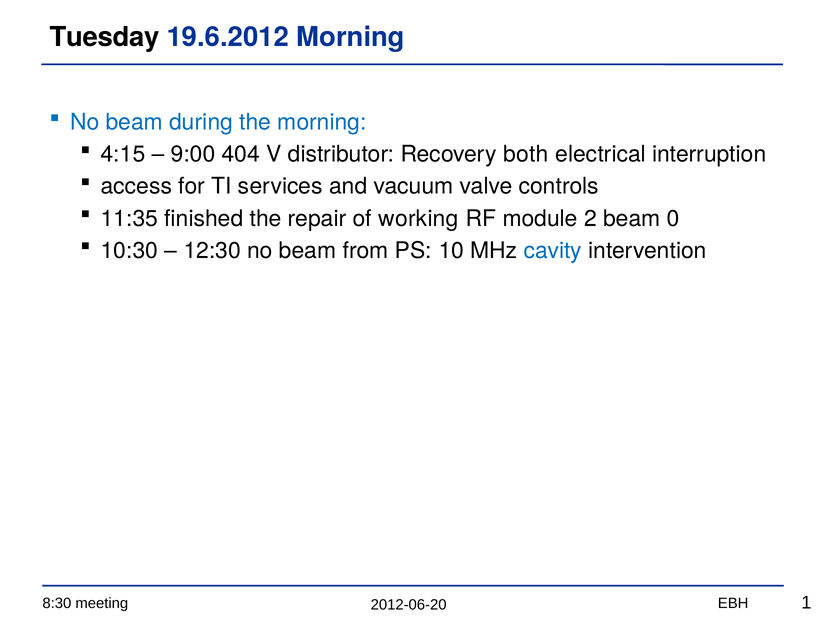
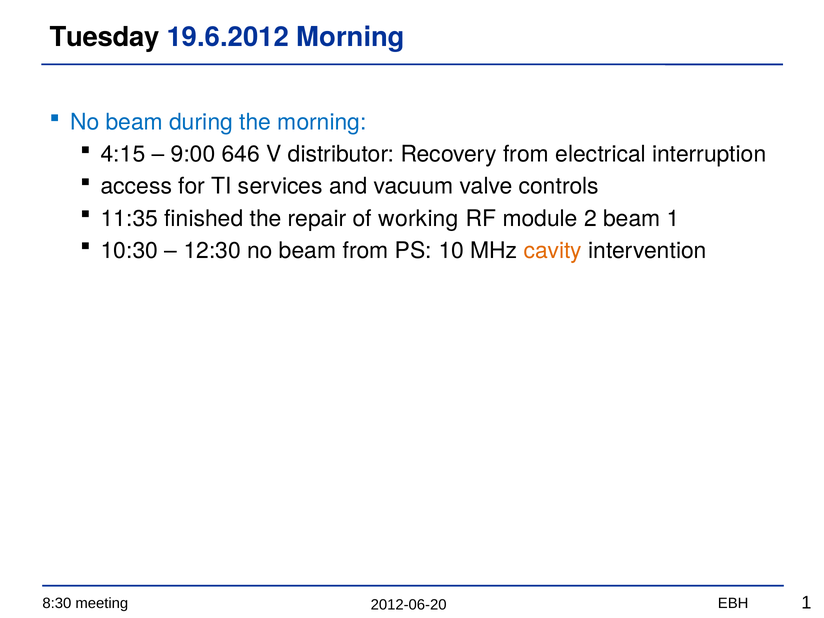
404: 404 -> 646
Recovery both: both -> from
beam 0: 0 -> 1
cavity colour: blue -> orange
